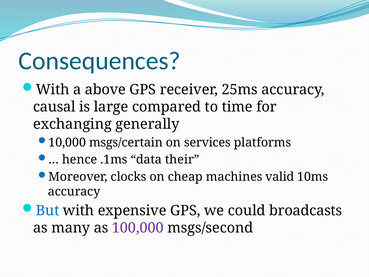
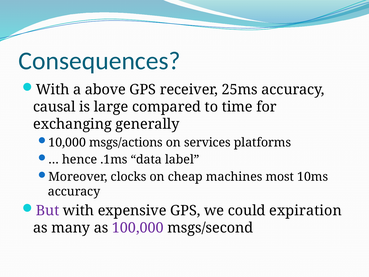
msgs/certain: msgs/certain -> msgs/actions
their: their -> label
valid: valid -> most
But colour: blue -> purple
broadcasts: broadcasts -> expiration
